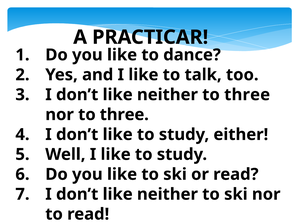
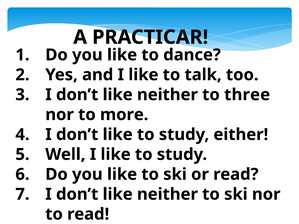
nor to three: three -> more
